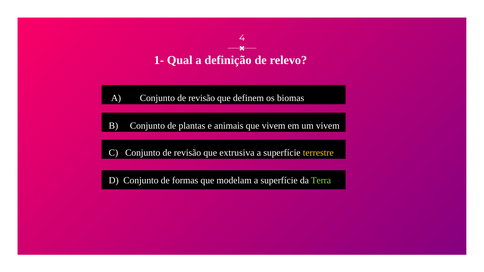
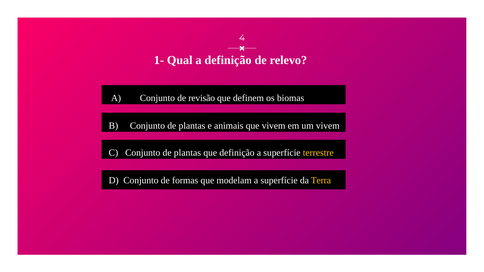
C Conjunto de revisão: revisão -> plantas
que extrusiva: extrusiva -> definição
Terra colour: light green -> yellow
